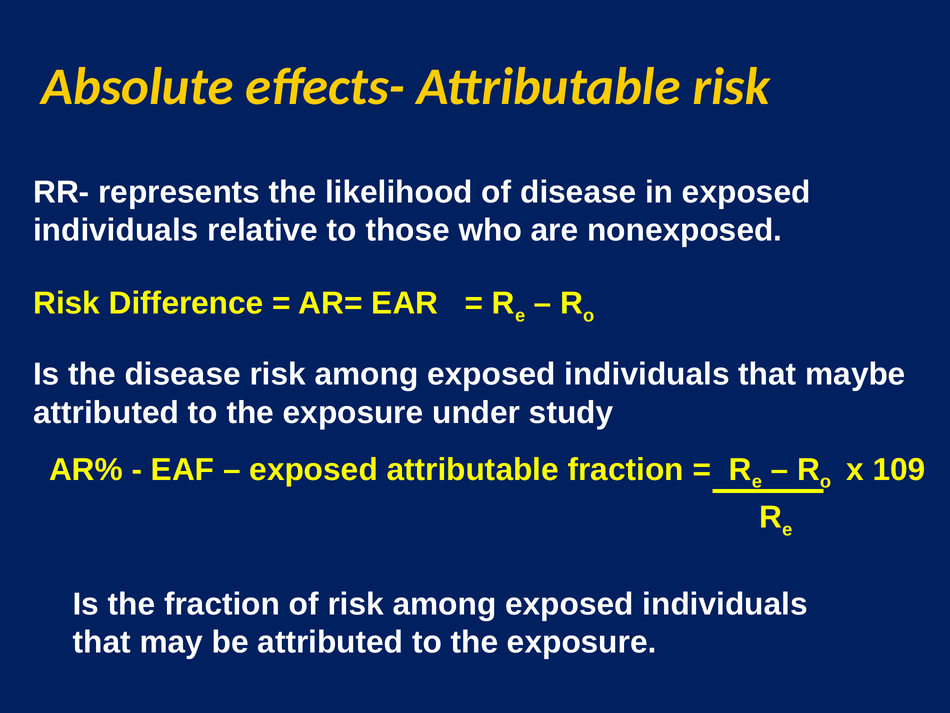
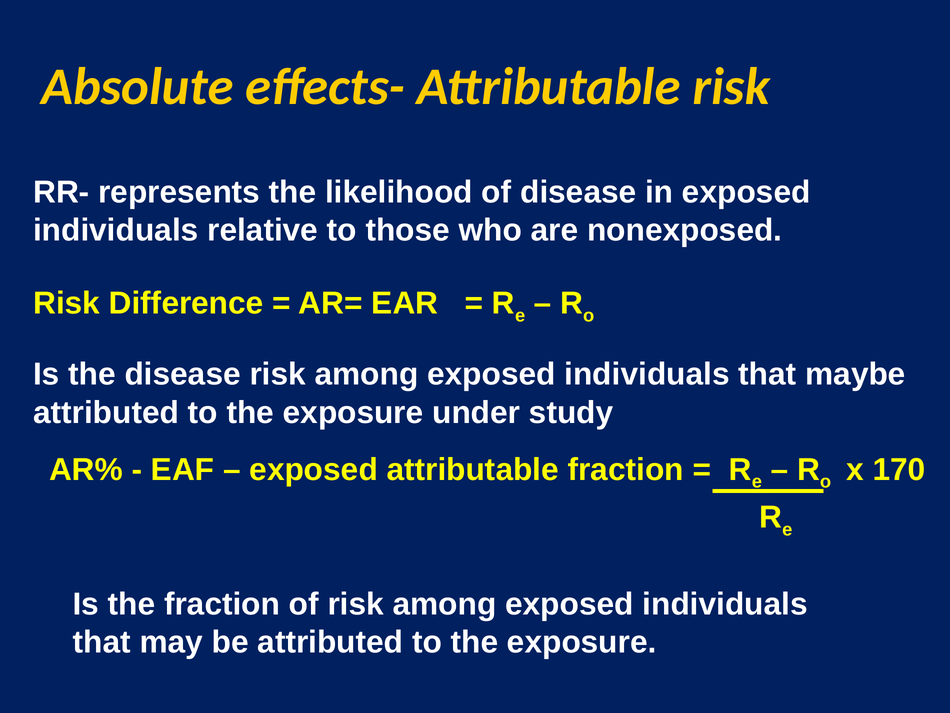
109: 109 -> 170
